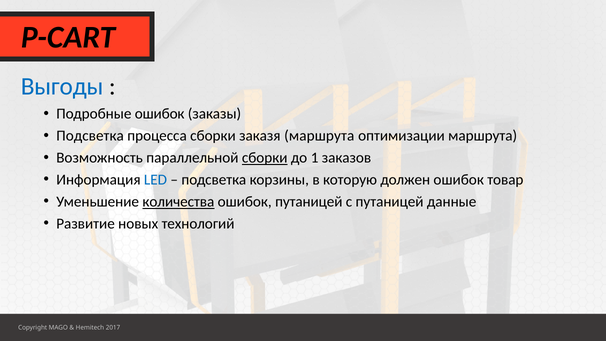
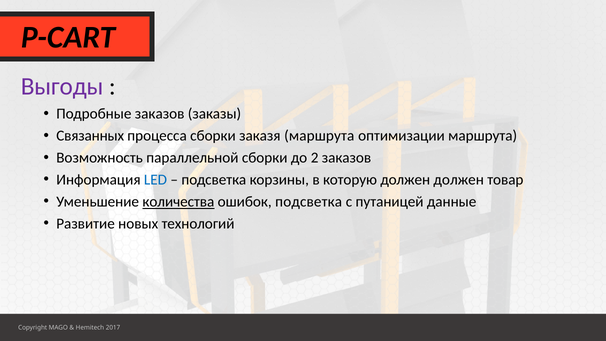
Выгоды colour: blue -> purple
Подробные ошибок: ошибок -> заказов
Подсветка at (90, 136): Подсветка -> Связанных
сборки at (265, 158) underline: present -> none
1: 1 -> 2
должен ошибок: ошибок -> должен
ошибок путаницей: путаницей -> подсветка
